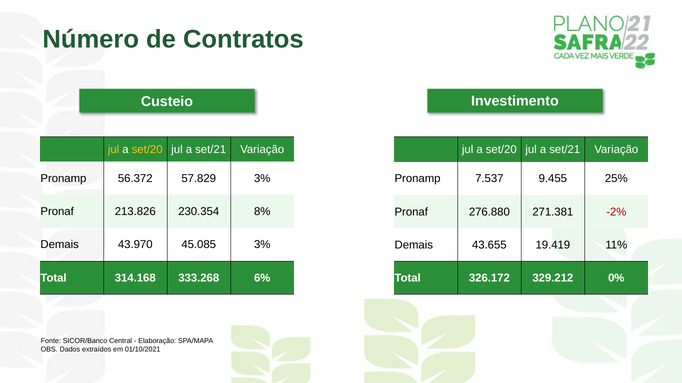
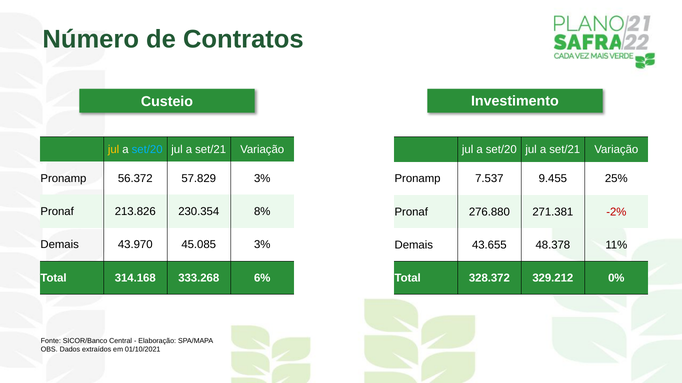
set/20 at (147, 150) colour: yellow -> light blue
19.419: 19.419 -> 48.378
326.172: 326.172 -> 328.372
